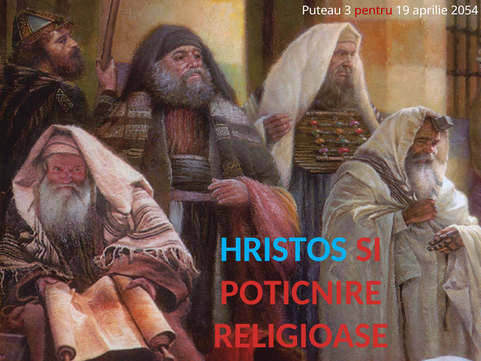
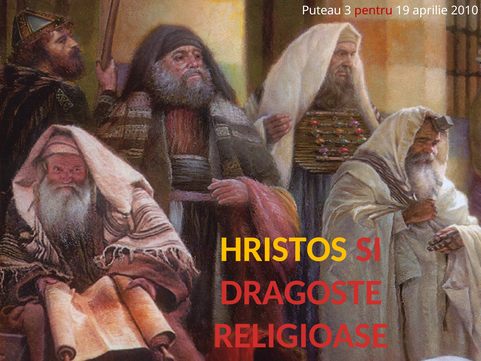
2054: 2054 -> 2010
HRISTOS colour: light blue -> yellow
POTICNIRE: POTICNIRE -> DRAGOSTE
